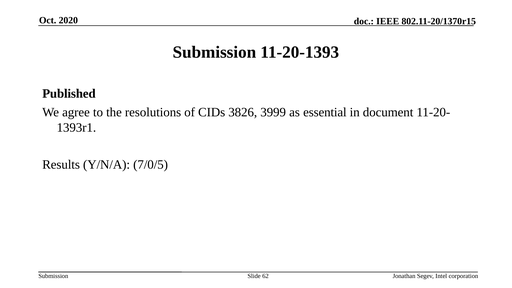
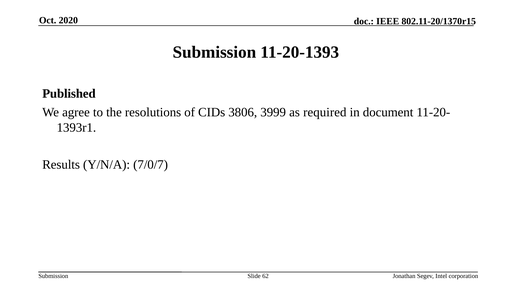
3826: 3826 -> 3806
essential: essential -> required
7/0/5: 7/0/5 -> 7/0/7
